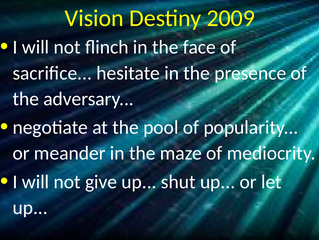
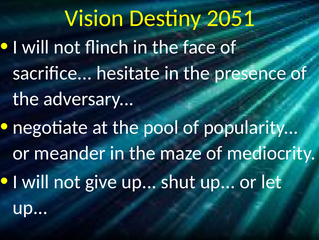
2009: 2009 -> 2051
